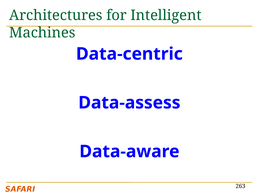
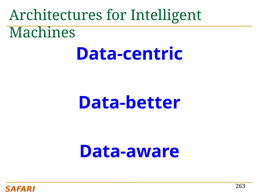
Data-assess: Data-assess -> Data-better
